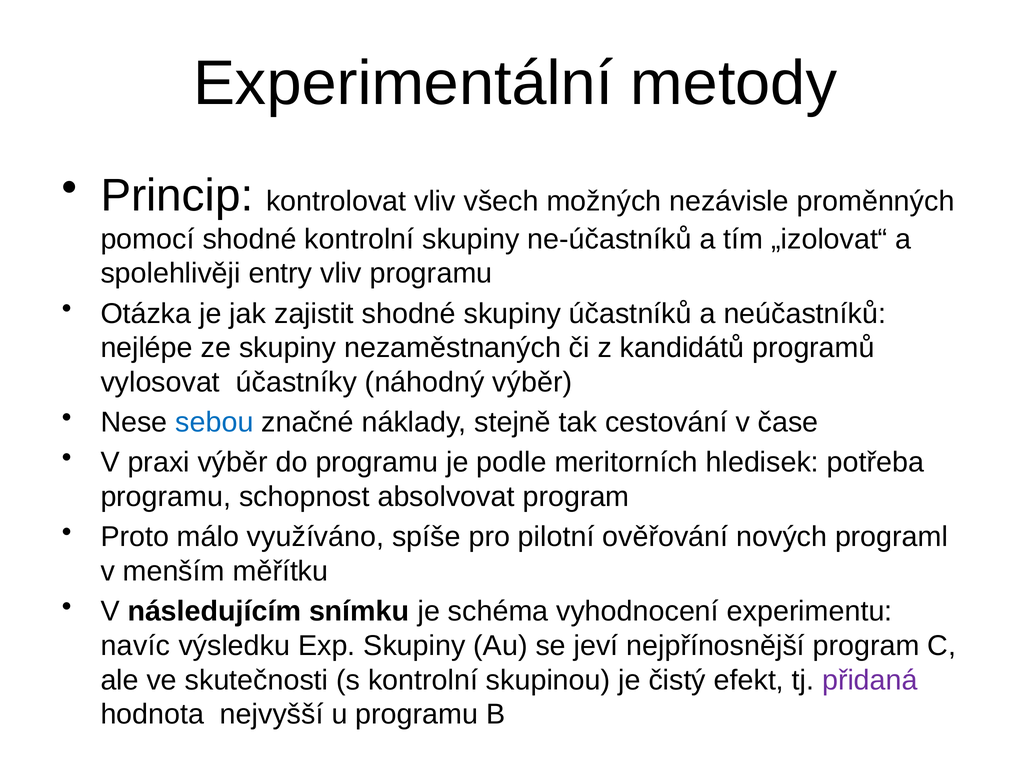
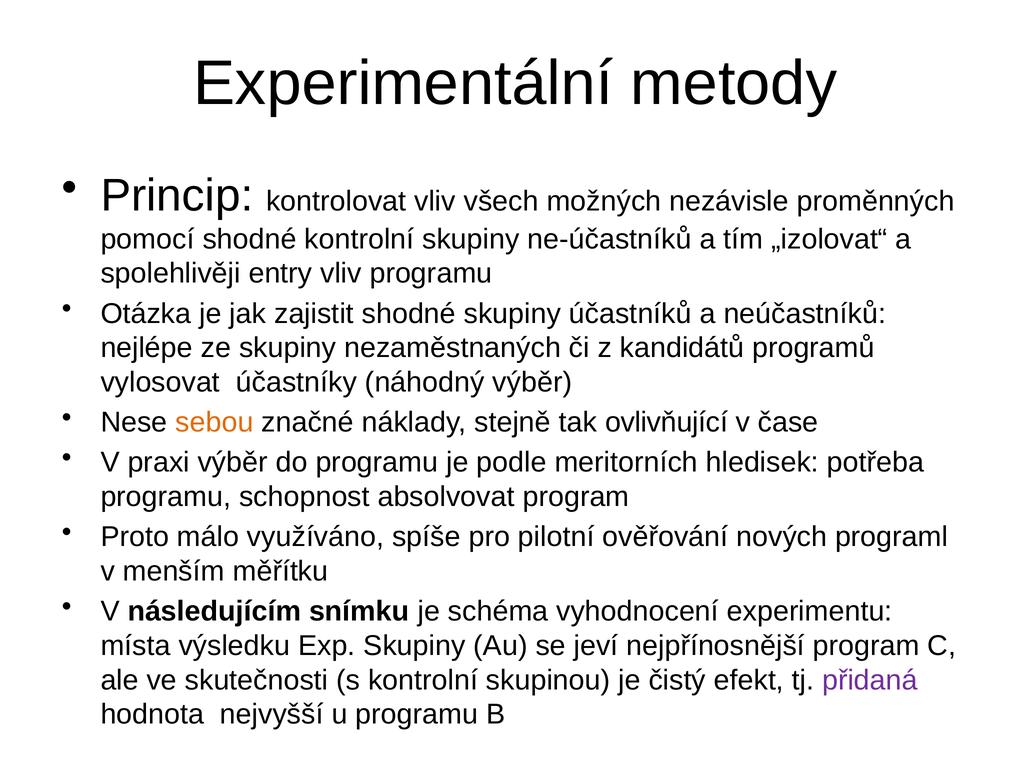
sebou colour: blue -> orange
cestování: cestování -> ovlivňující
navíc: navíc -> místa
